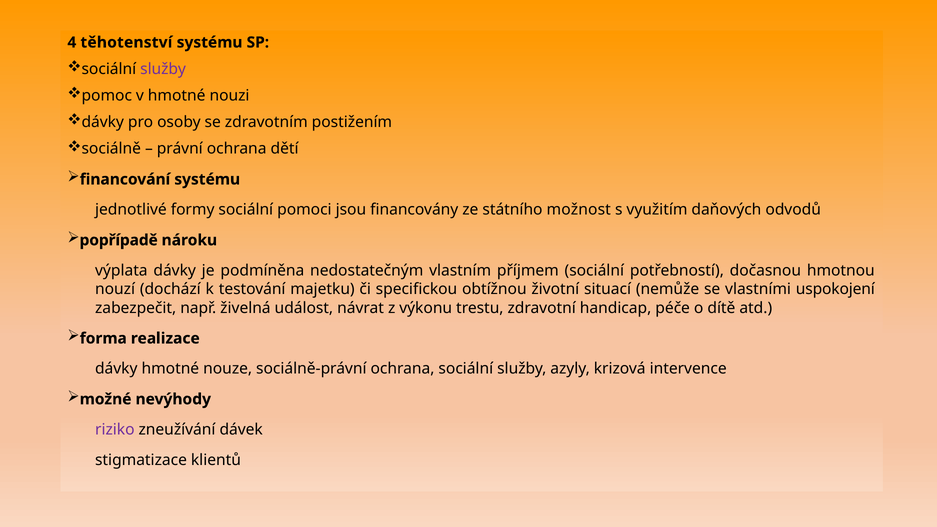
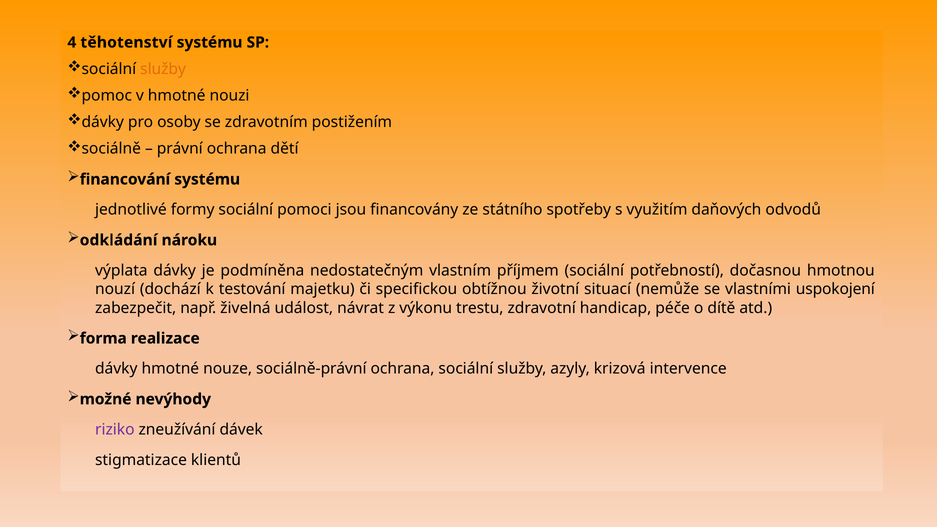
služby at (163, 69) colour: purple -> orange
možnost: možnost -> spotřeby
popřípadě: popřípadě -> odkládání
